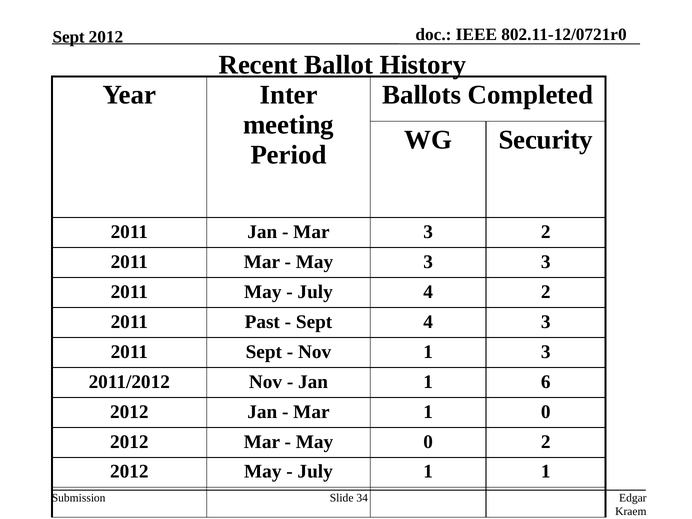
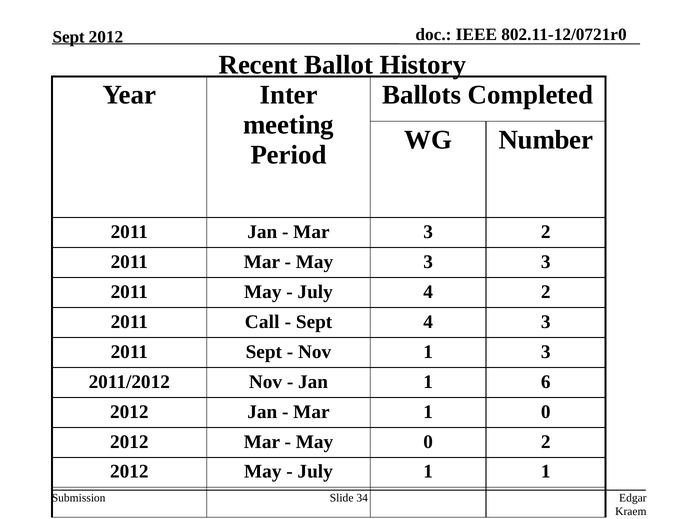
Security: Security -> Number
Past: Past -> Call
